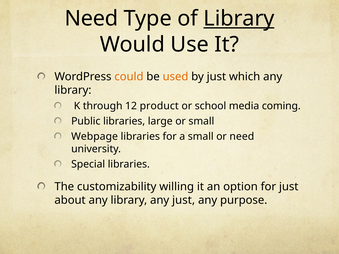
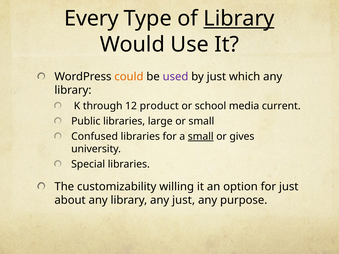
Need at (91, 19): Need -> Every
used colour: orange -> purple
coming: coming -> current
Webpage: Webpage -> Confused
small at (201, 137) underline: none -> present
or need: need -> gives
